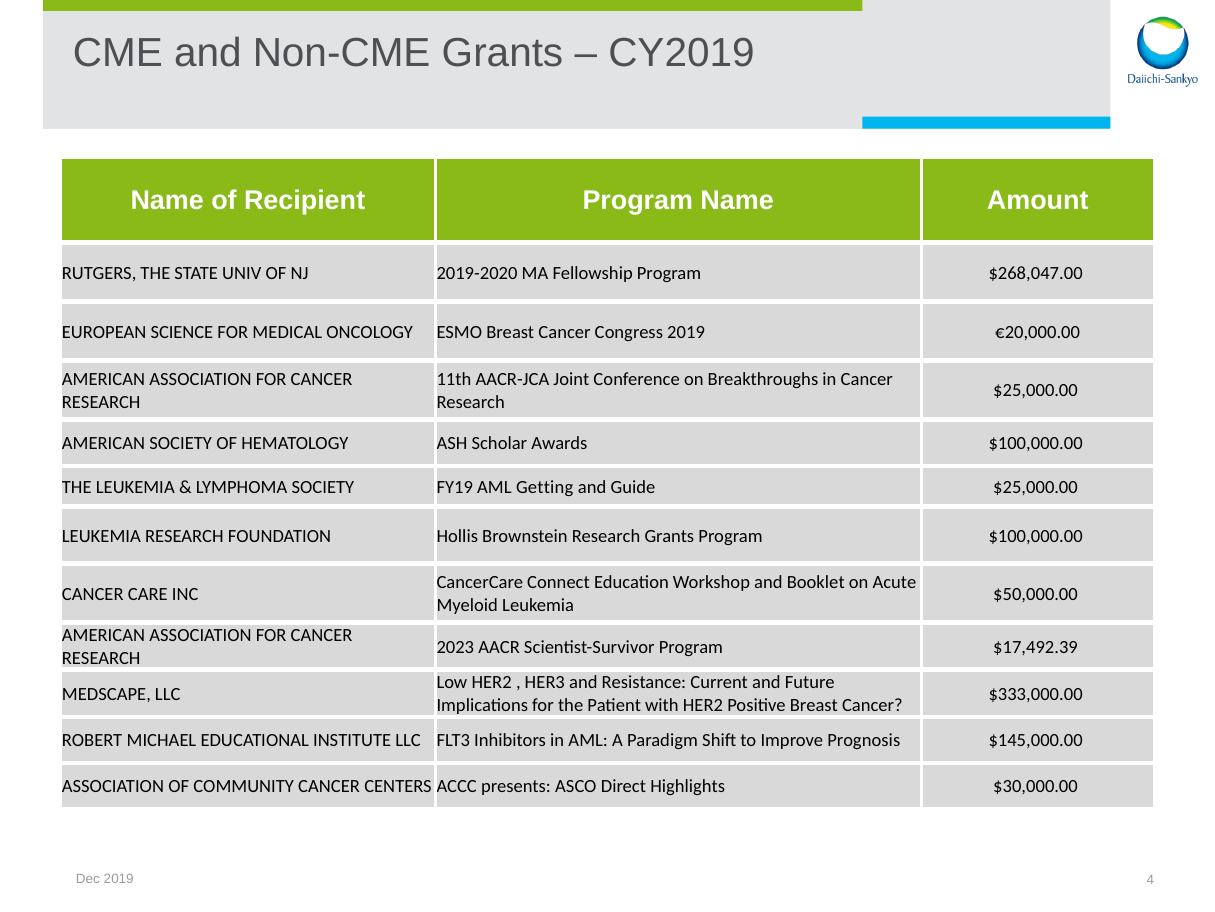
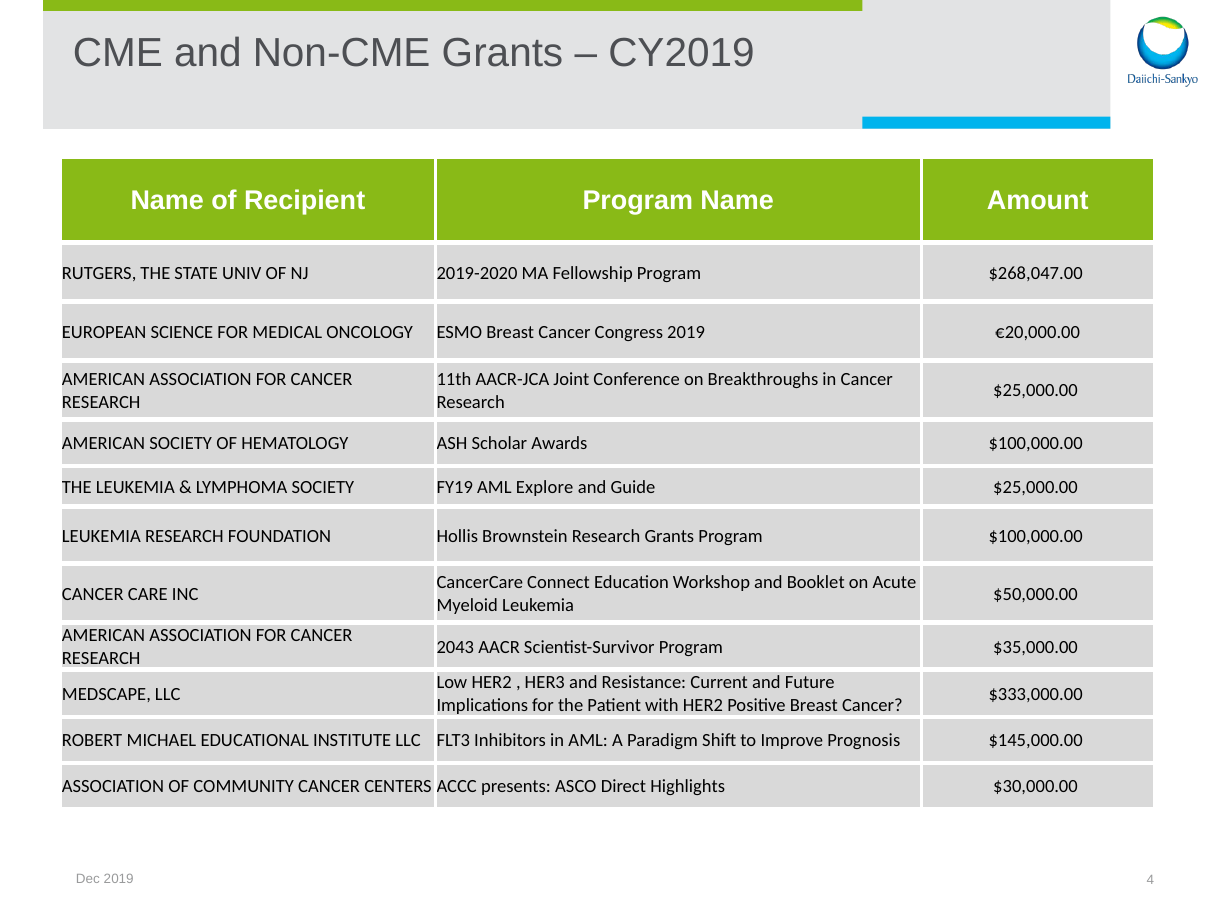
Getting: Getting -> Explore
2023: 2023 -> 2043
$17,492.39: $17,492.39 -> $35,000.00
